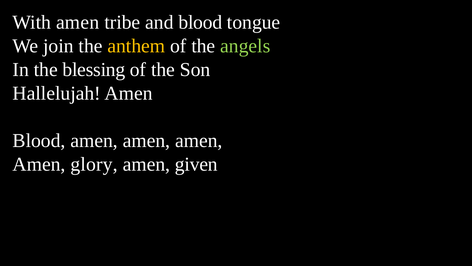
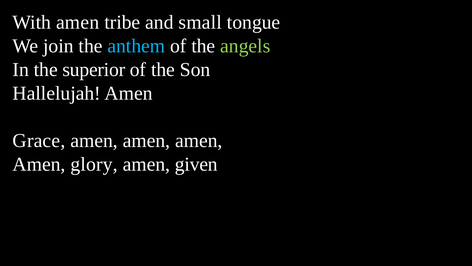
and blood: blood -> small
anthem colour: yellow -> light blue
blessing: blessing -> superior
Blood at (39, 140): Blood -> Grace
